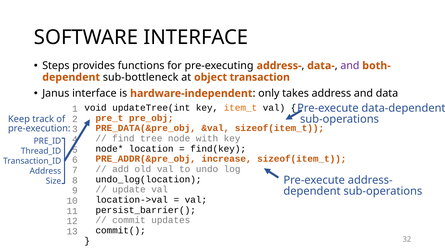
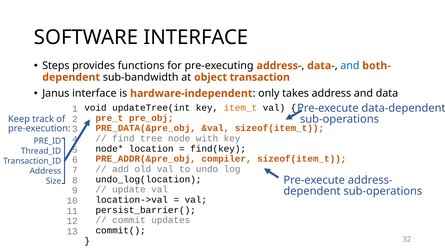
and at (350, 65) colour: purple -> blue
sub-bottleneck: sub-bottleneck -> sub-bandwidth
increase: increase -> compiler
